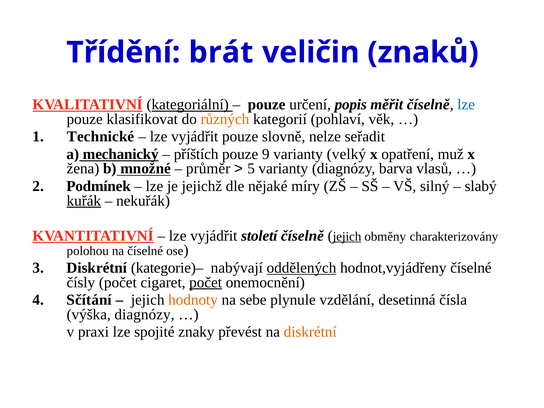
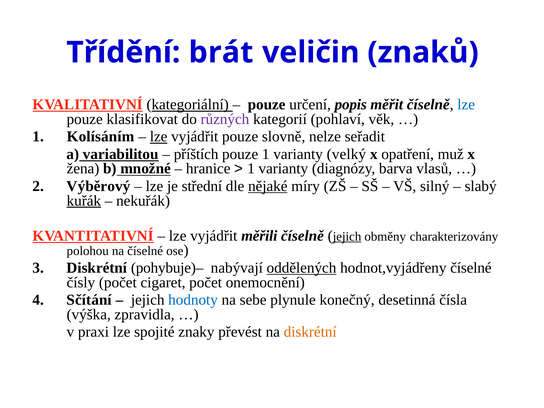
různých colour: orange -> purple
Technické: Technické -> Kolísáním
lze at (159, 137) underline: none -> present
mechanický: mechanický -> variabilitou
pouze 9: 9 -> 1
průměr: průměr -> hranice
5 at (251, 169): 5 -> 1
Podmínek: Podmínek -> Výběrový
jejichž: jejichž -> střední
nějaké underline: none -> present
století: století -> měřili
kategorie)–: kategorie)– -> pohybuje)–
počet at (206, 282) underline: present -> none
hodnoty colour: orange -> blue
vzdělání: vzdělání -> konečný
výška diagnózy: diagnózy -> zpravidla
